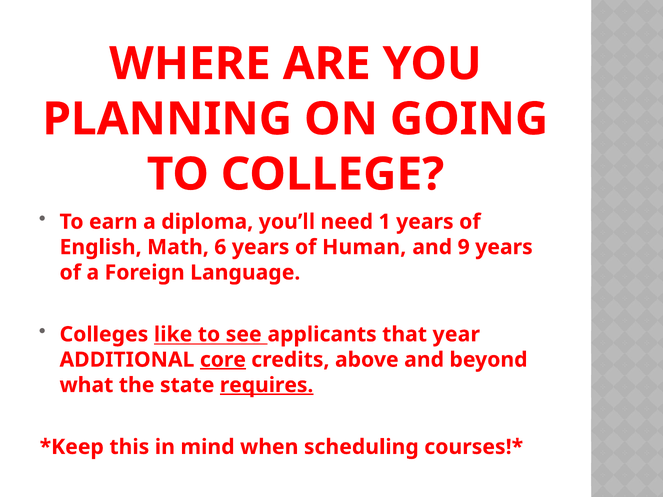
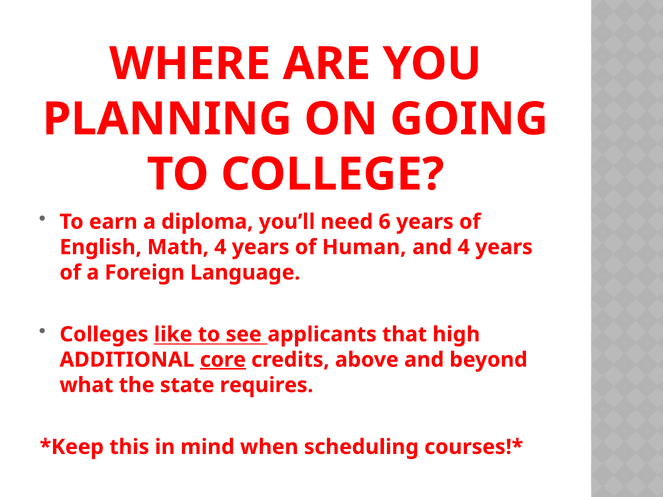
1: 1 -> 6
Math 6: 6 -> 4
and 9: 9 -> 4
year: year -> high
requires underline: present -> none
